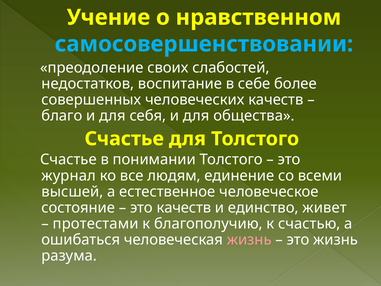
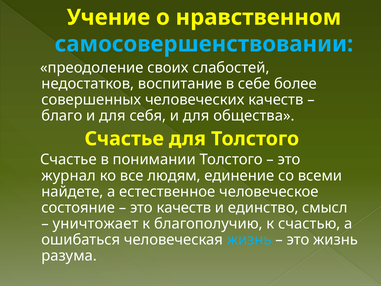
высшей: высшей -> найдете
живет: живет -> смысл
протестами: протестами -> уничтожает
жизнь at (249, 239) colour: pink -> light blue
